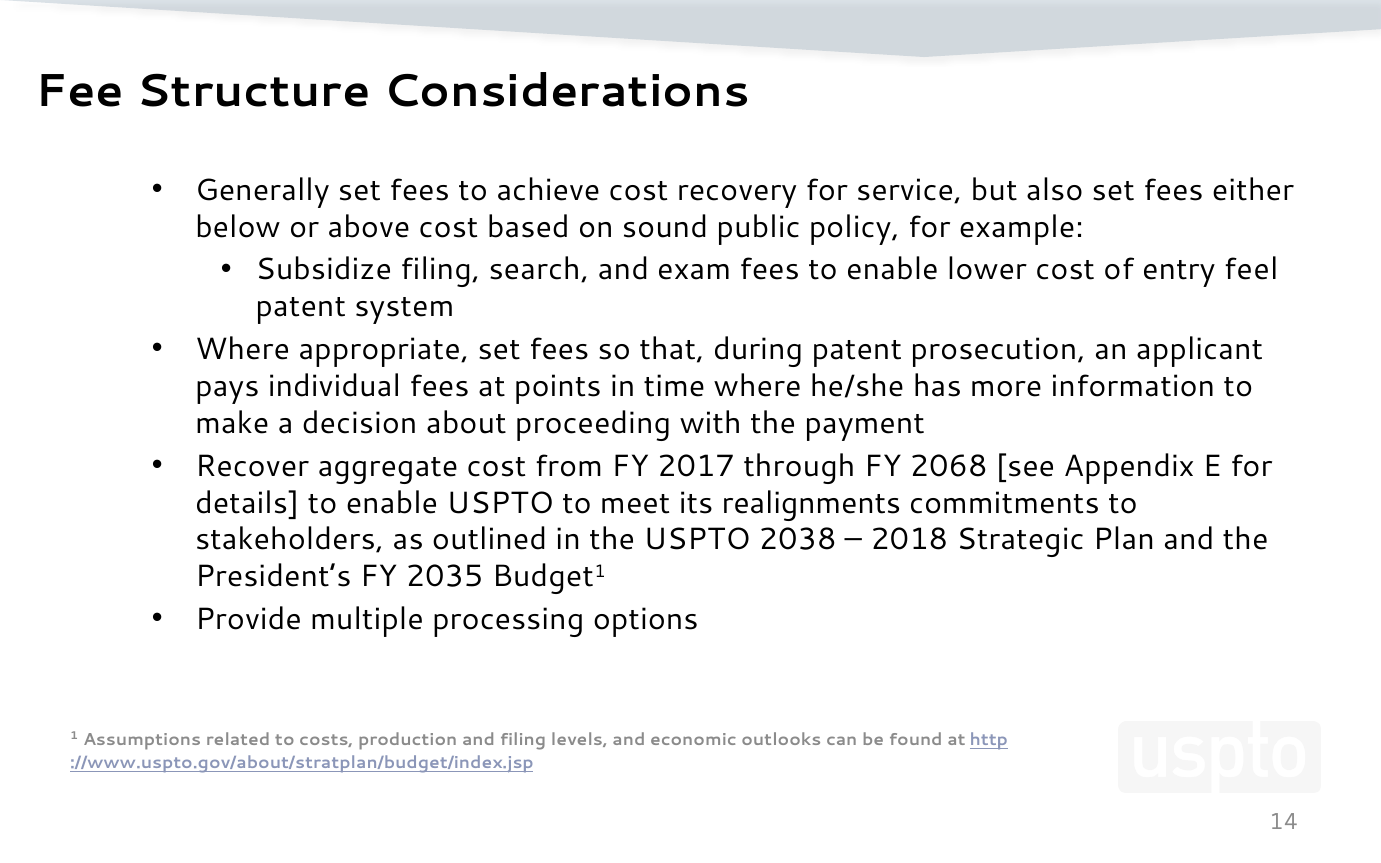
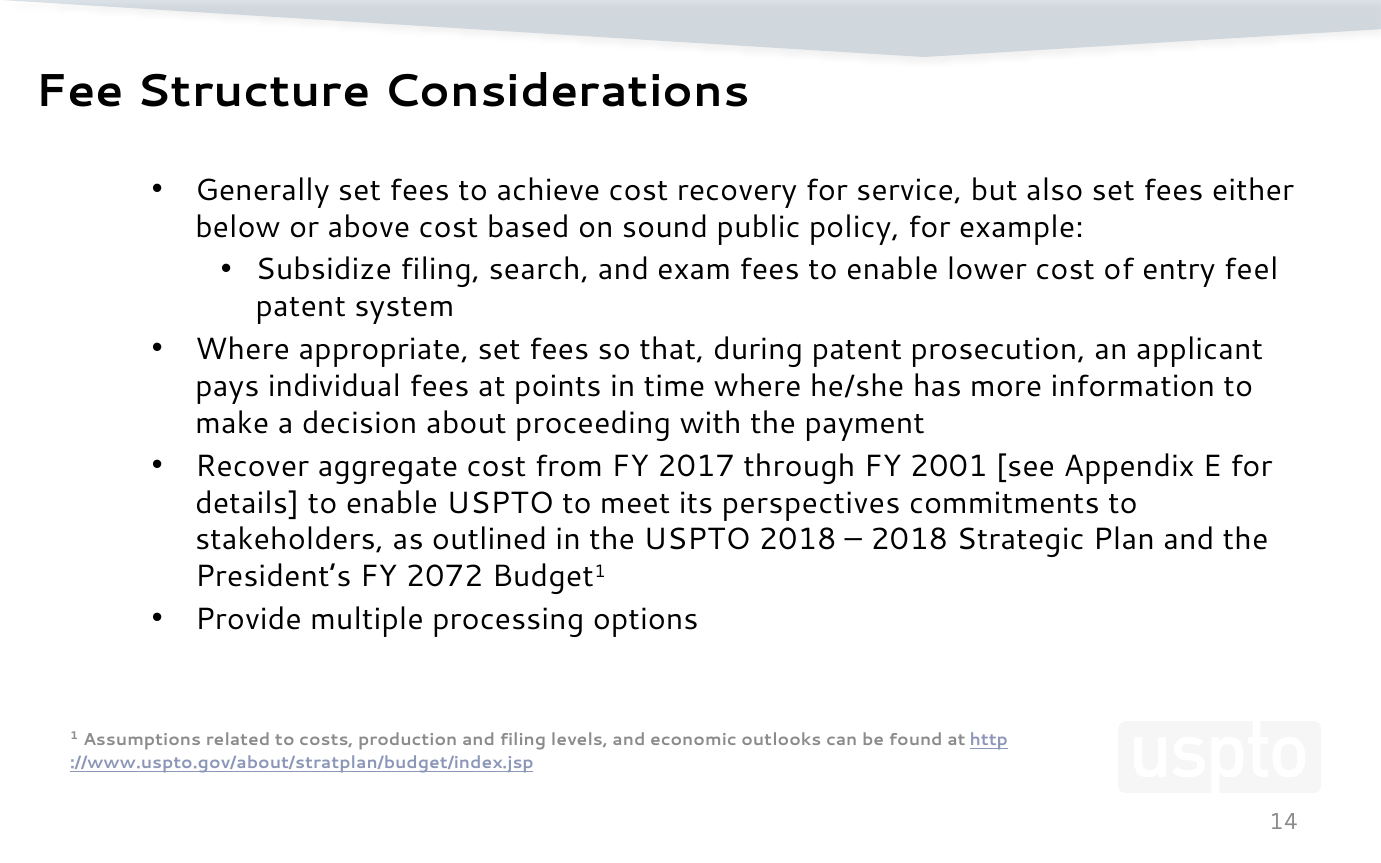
2068: 2068 -> 2001
realignments: realignments -> perspectives
USPTO 2038: 2038 -> 2018
2035: 2035 -> 2072
